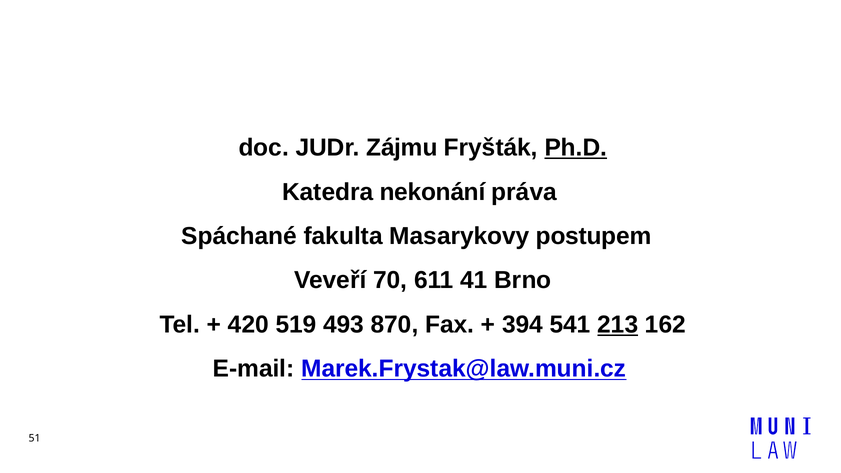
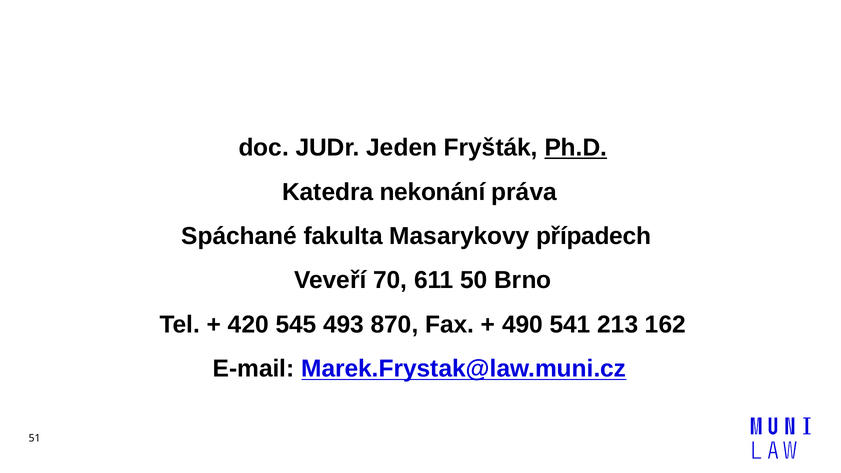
Zájmu: Zájmu -> Jeden
postupem: postupem -> případech
41: 41 -> 50
519: 519 -> 545
394: 394 -> 490
213 underline: present -> none
